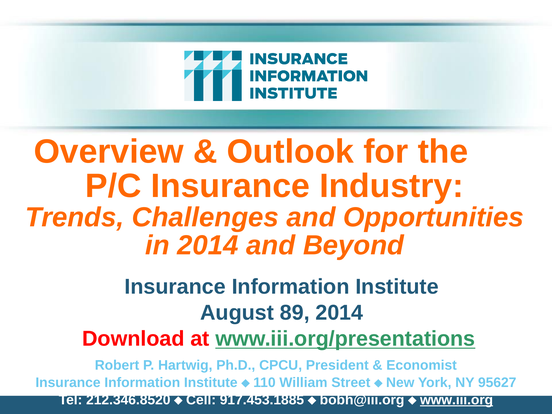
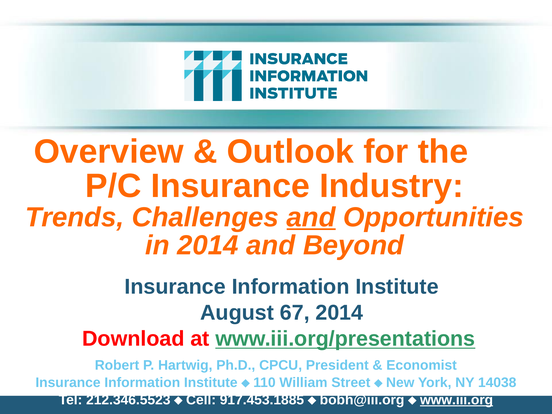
and at (311, 217) underline: none -> present
89: 89 -> 67
95627: 95627 -> 14038
212.346.8520: 212.346.8520 -> 212.346.5523
